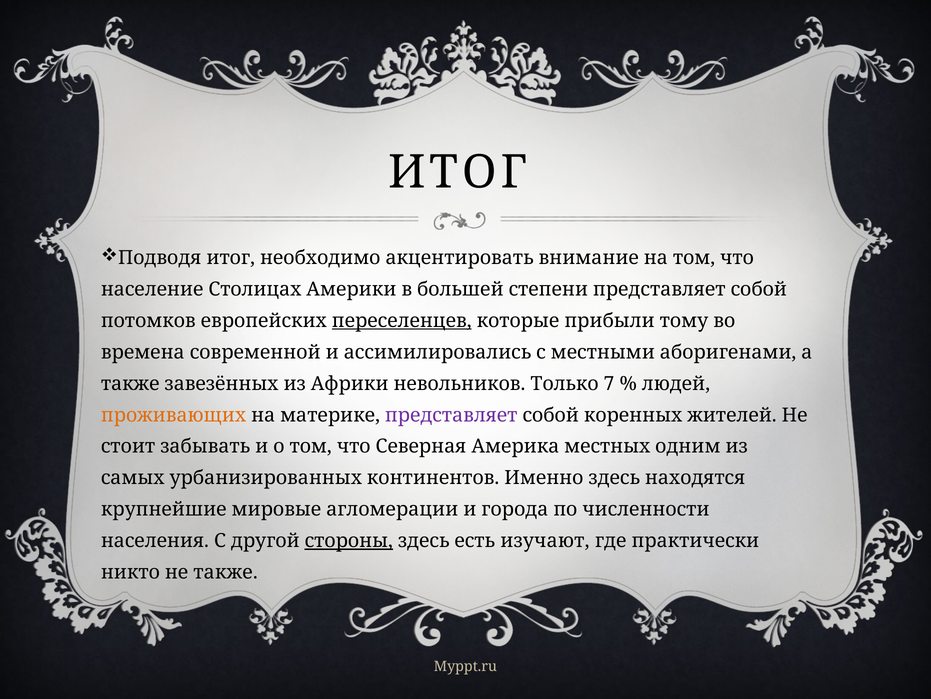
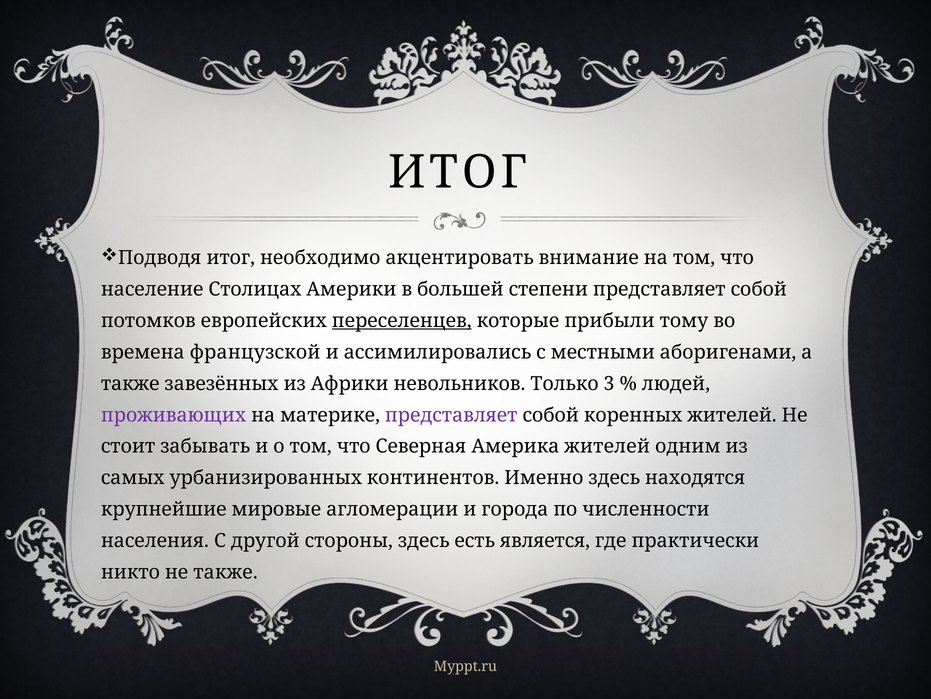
современной: современной -> французской
7: 7 -> 3
проживающих colour: orange -> purple
Америка местных: местных -> жителей
стороны underline: present -> none
изучают: изучают -> является
